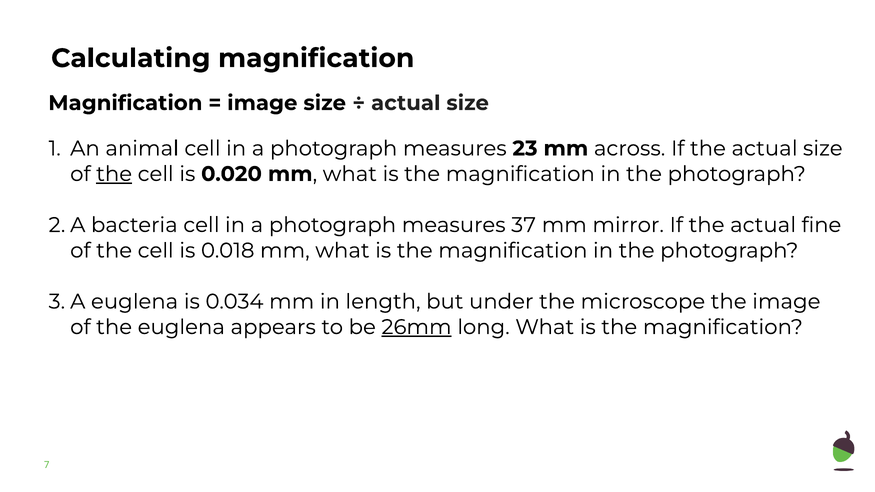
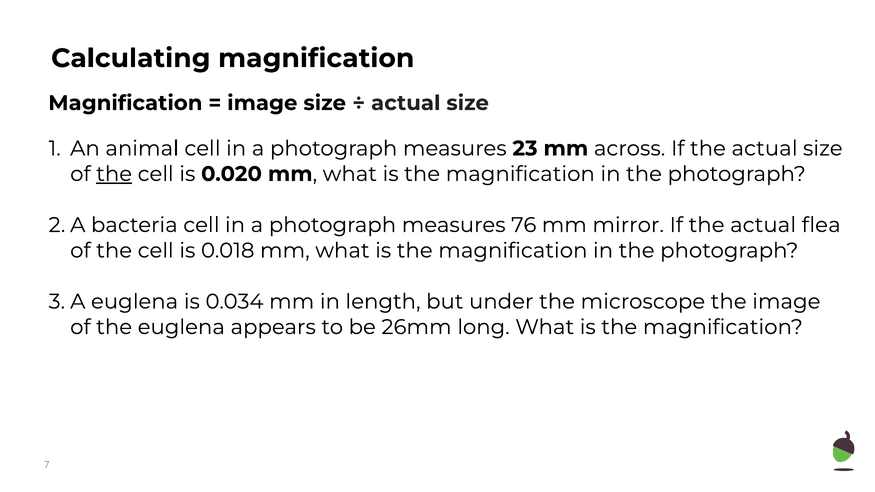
37: 37 -> 76
fine: fine -> flea
26mm underline: present -> none
